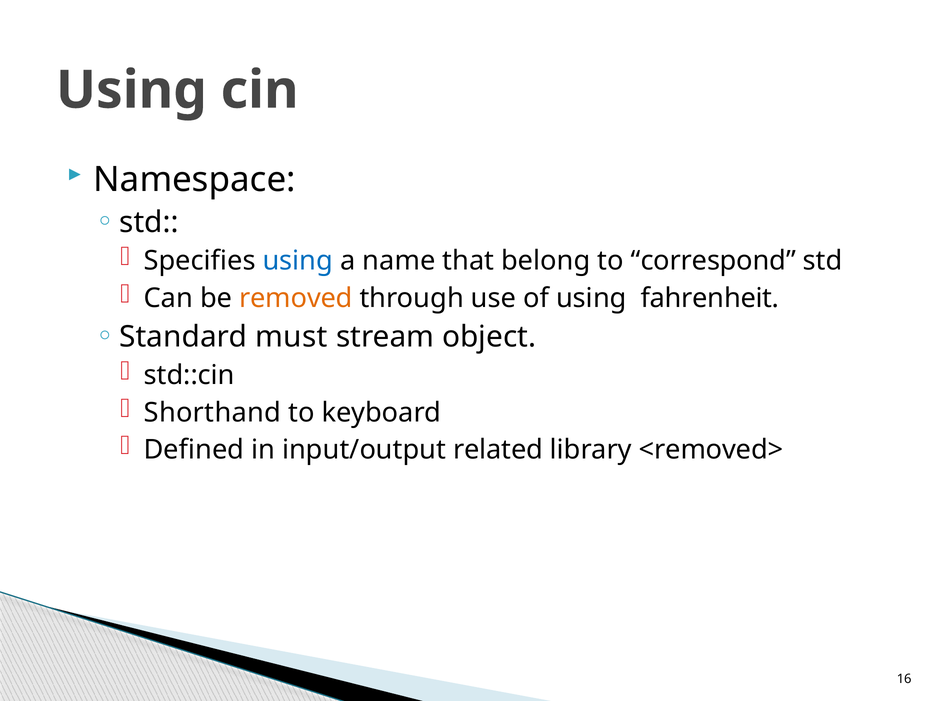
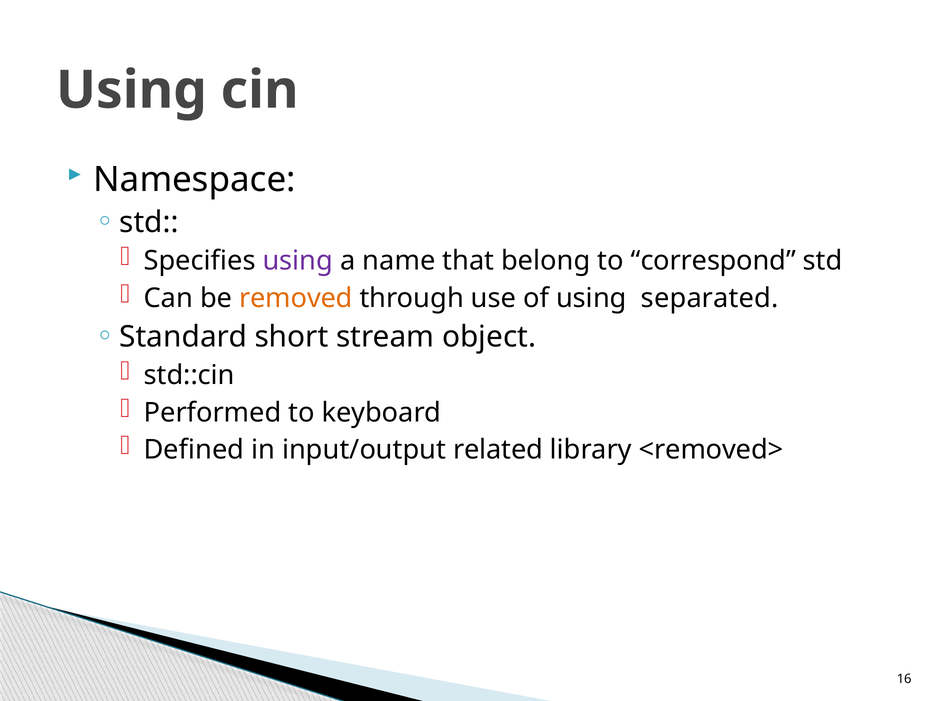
using at (298, 261) colour: blue -> purple
fahrenheit: fahrenheit -> separated
must: must -> short
Shorthand: Shorthand -> Performed
